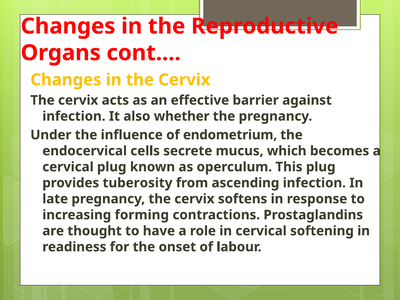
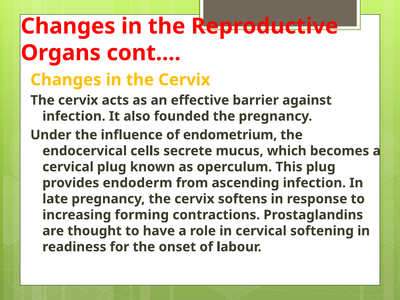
whether: whether -> founded
tuberosity: tuberosity -> endoderm
